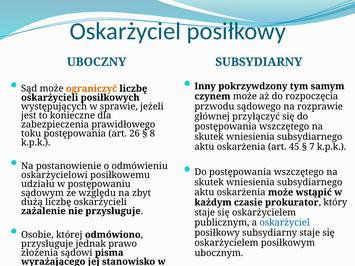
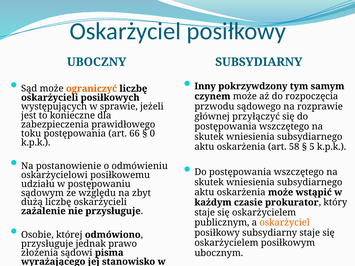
26: 26 -> 66
8: 8 -> 0
45: 45 -> 58
7 at (312, 147): 7 -> 5
oskarżyciel at (285, 223) colour: blue -> orange
